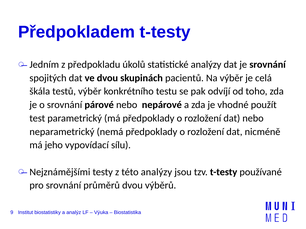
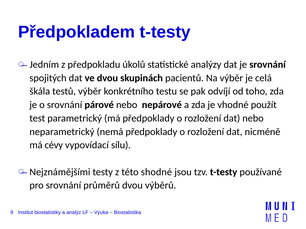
jeho: jeho -> cévy
této analýzy: analýzy -> shodné
